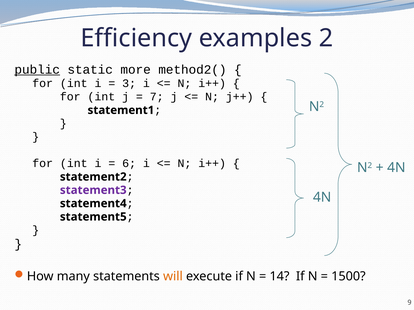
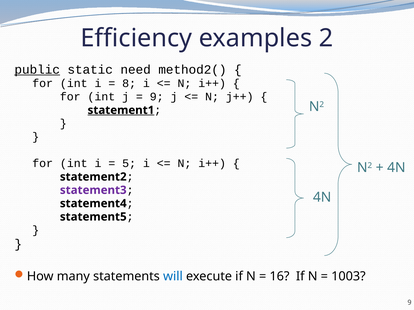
more: more -> need
3: 3 -> 8
7 at (157, 97): 7 -> 9
statement1 underline: none -> present
6: 6 -> 5
will colour: orange -> blue
14: 14 -> 16
1500: 1500 -> 1003
